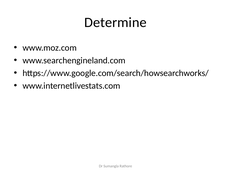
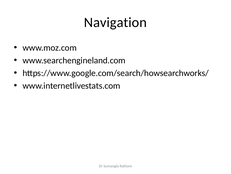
Determine: Determine -> Navigation
